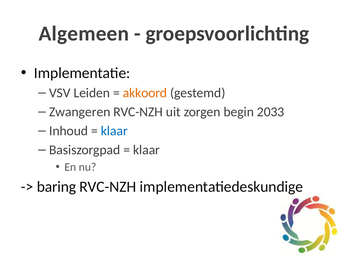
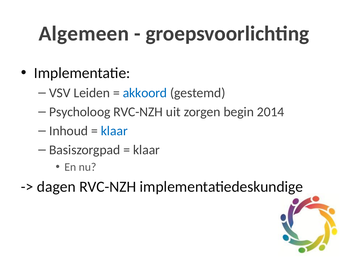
akkoord colour: orange -> blue
Zwangeren: Zwangeren -> Psycholoog
2033: 2033 -> 2014
baring: baring -> dagen
